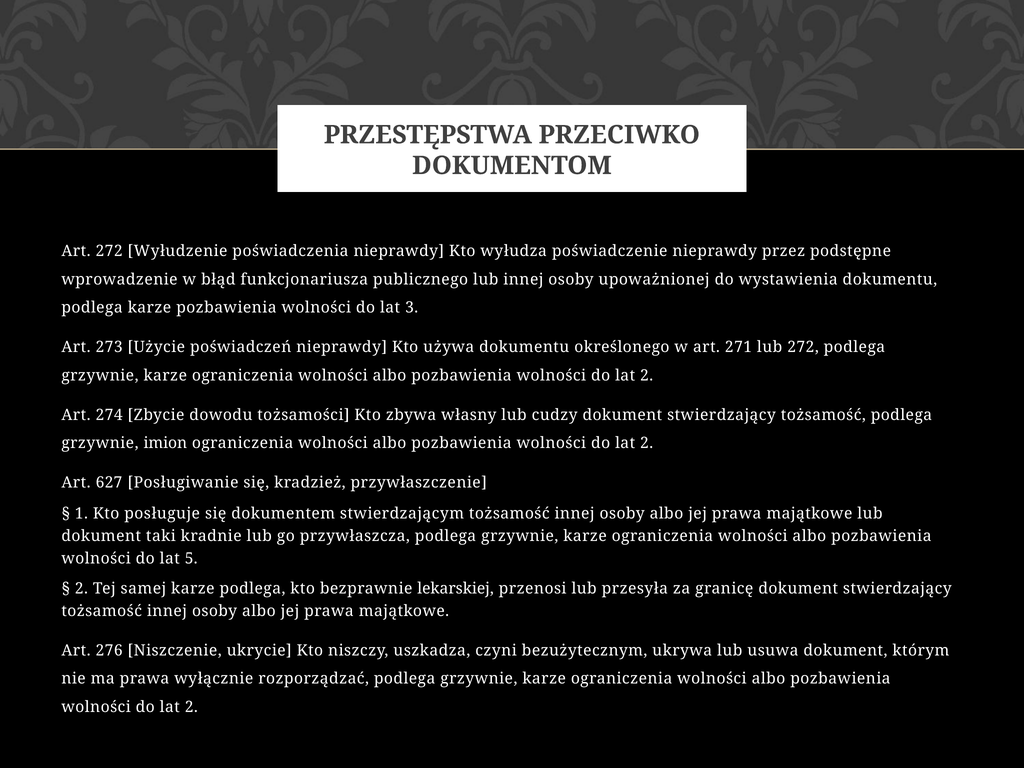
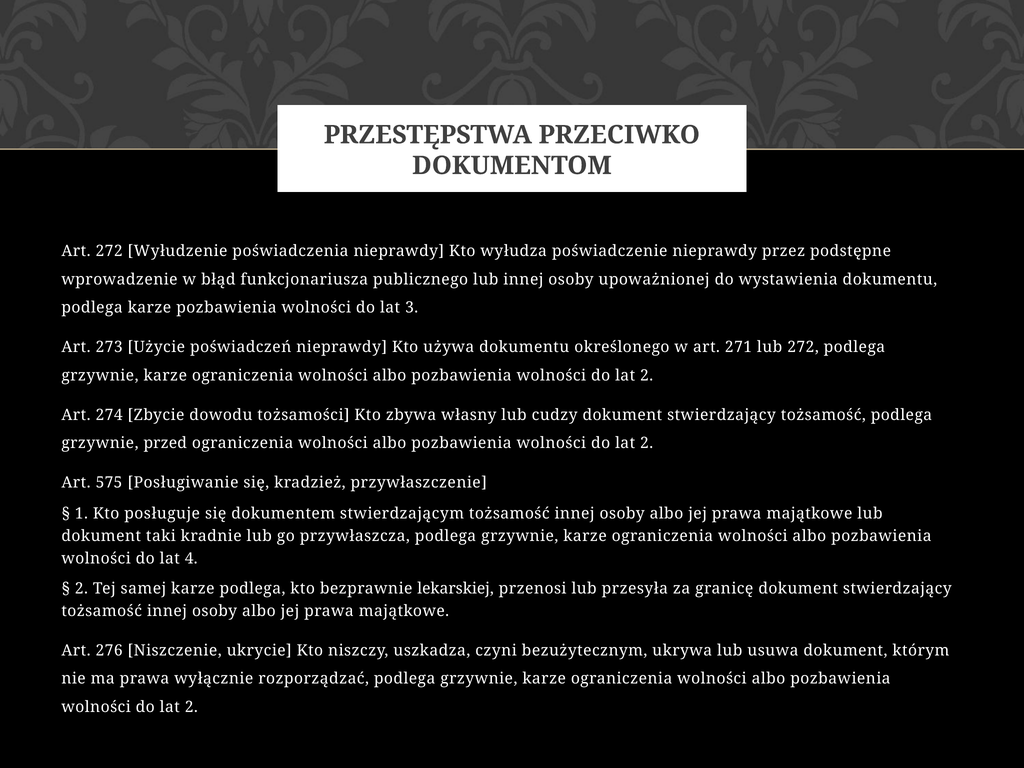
imion: imion -> przed
627: 627 -> 575
5: 5 -> 4
